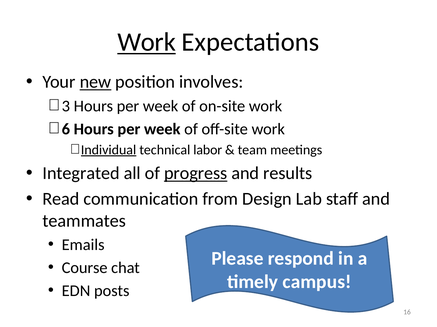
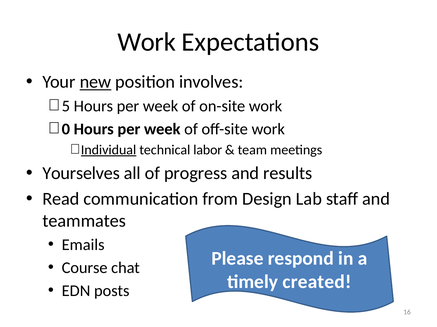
Work at (147, 42) underline: present -> none
3: 3 -> 5
6: 6 -> 0
Integrated: Integrated -> Yourselves
progress underline: present -> none
campus: campus -> created
